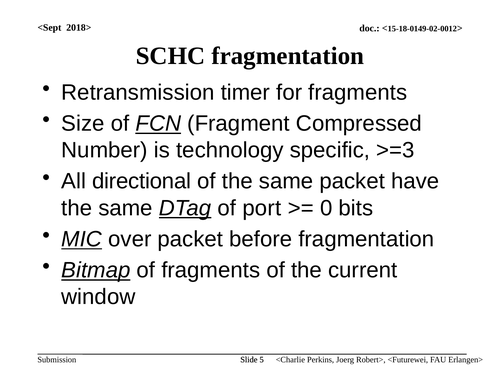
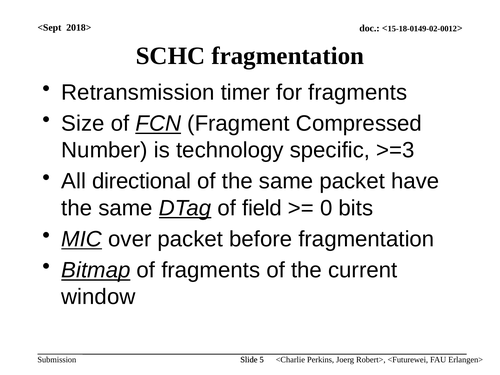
port: port -> field
